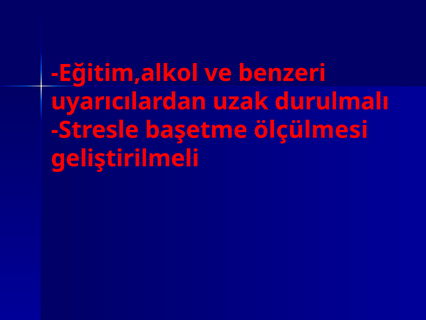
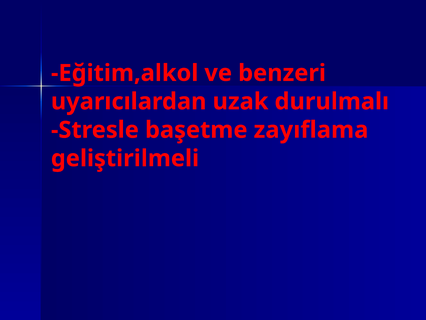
ölçülmesi: ölçülmesi -> zayıflama
